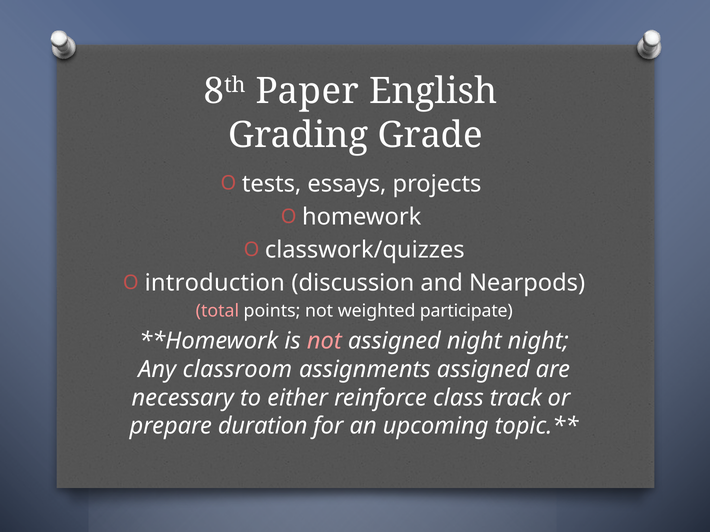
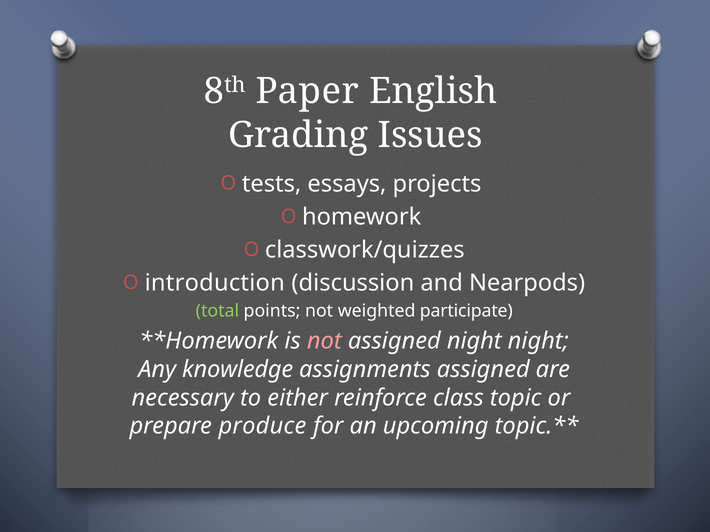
Grade: Grade -> Issues
total colour: pink -> light green
classroom: classroom -> knowledge
track: track -> topic
duration: duration -> produce
